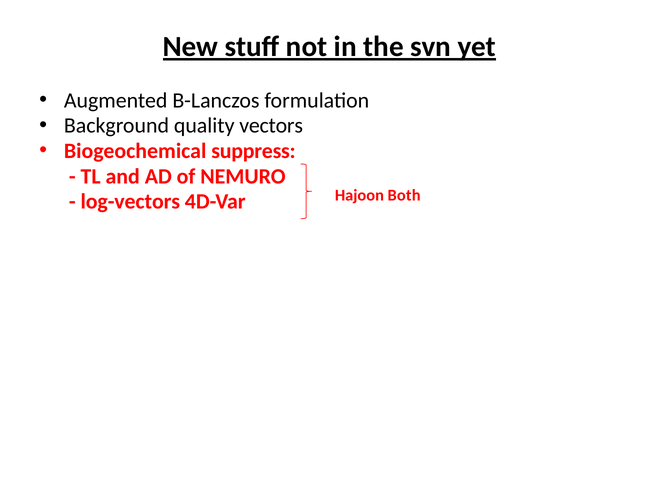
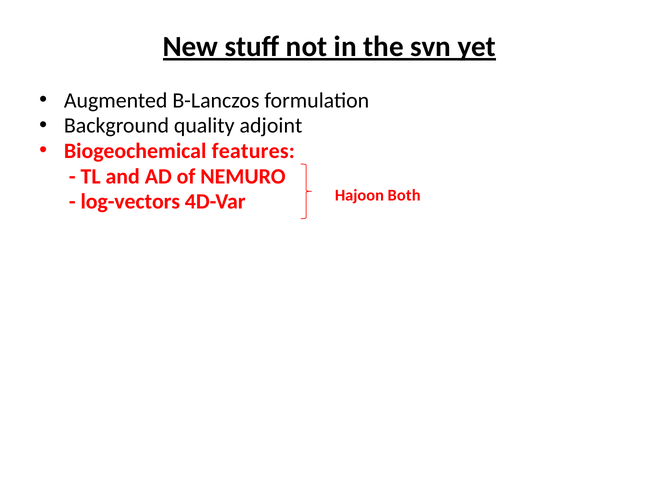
vectors: vectors -> adjoint
suppress: suppress -> features
